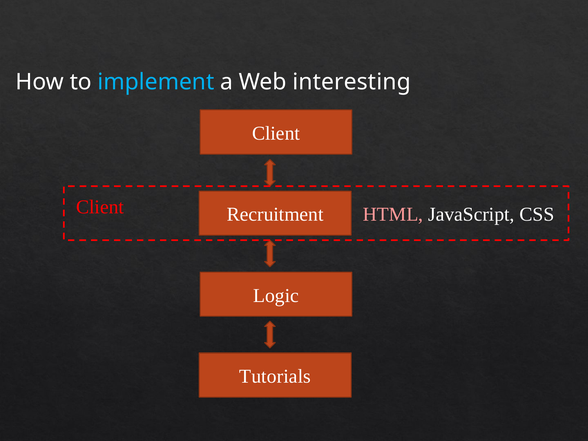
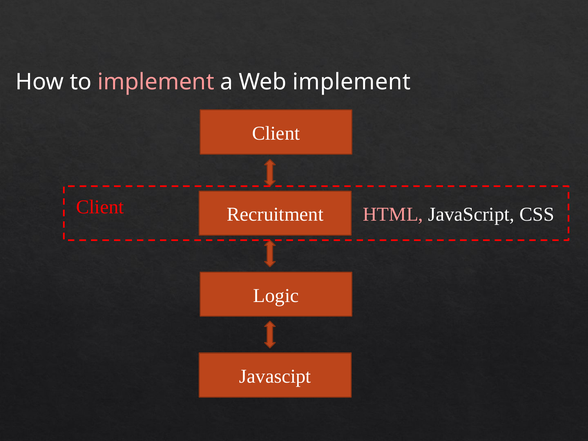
implement at (156, 82) colour: light blue -> pink
Web interesting: interesting -> implement
Tutorials: Tutorials -> Javascipt
